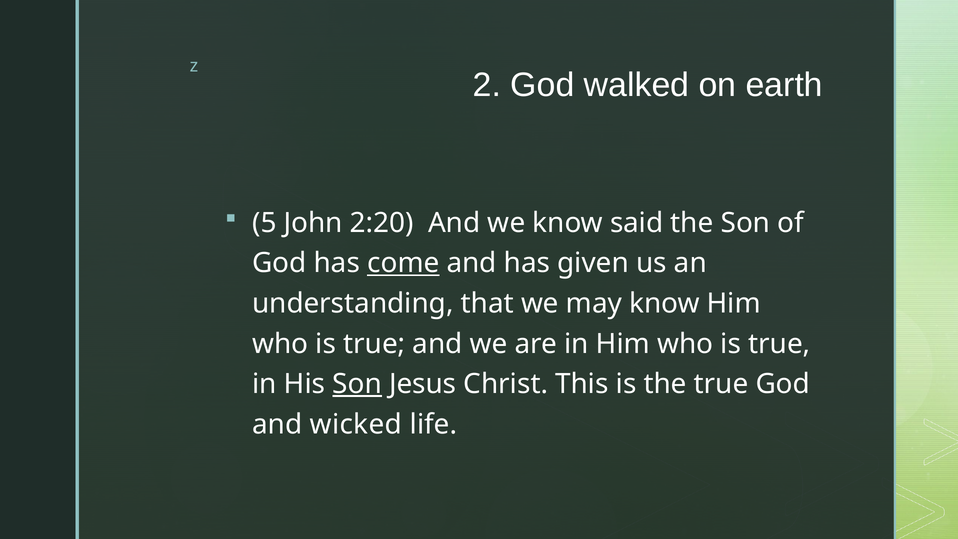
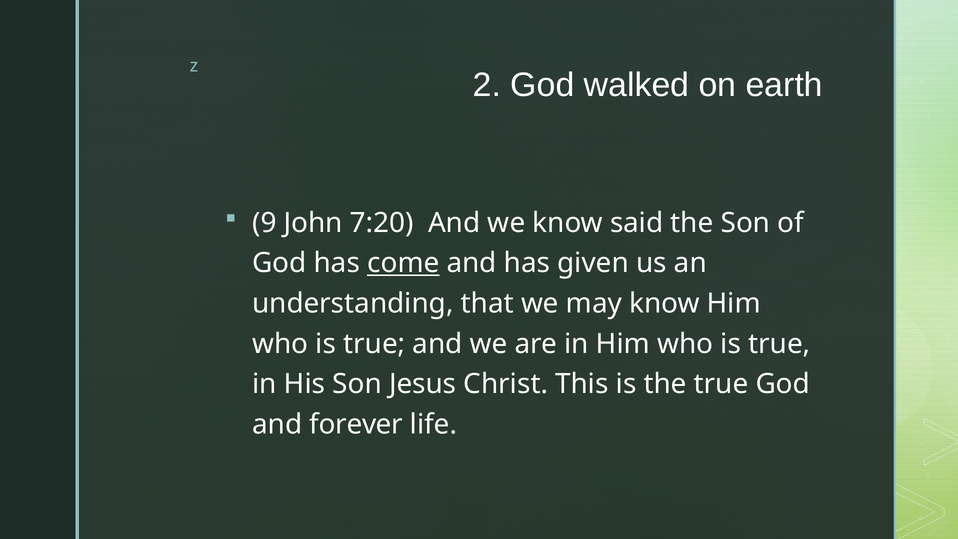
5: 5 -> 9
2:20: 2:20 -> 7:20
Son at (357, 384) underline: present -> none
wicked: wicked -> forever
